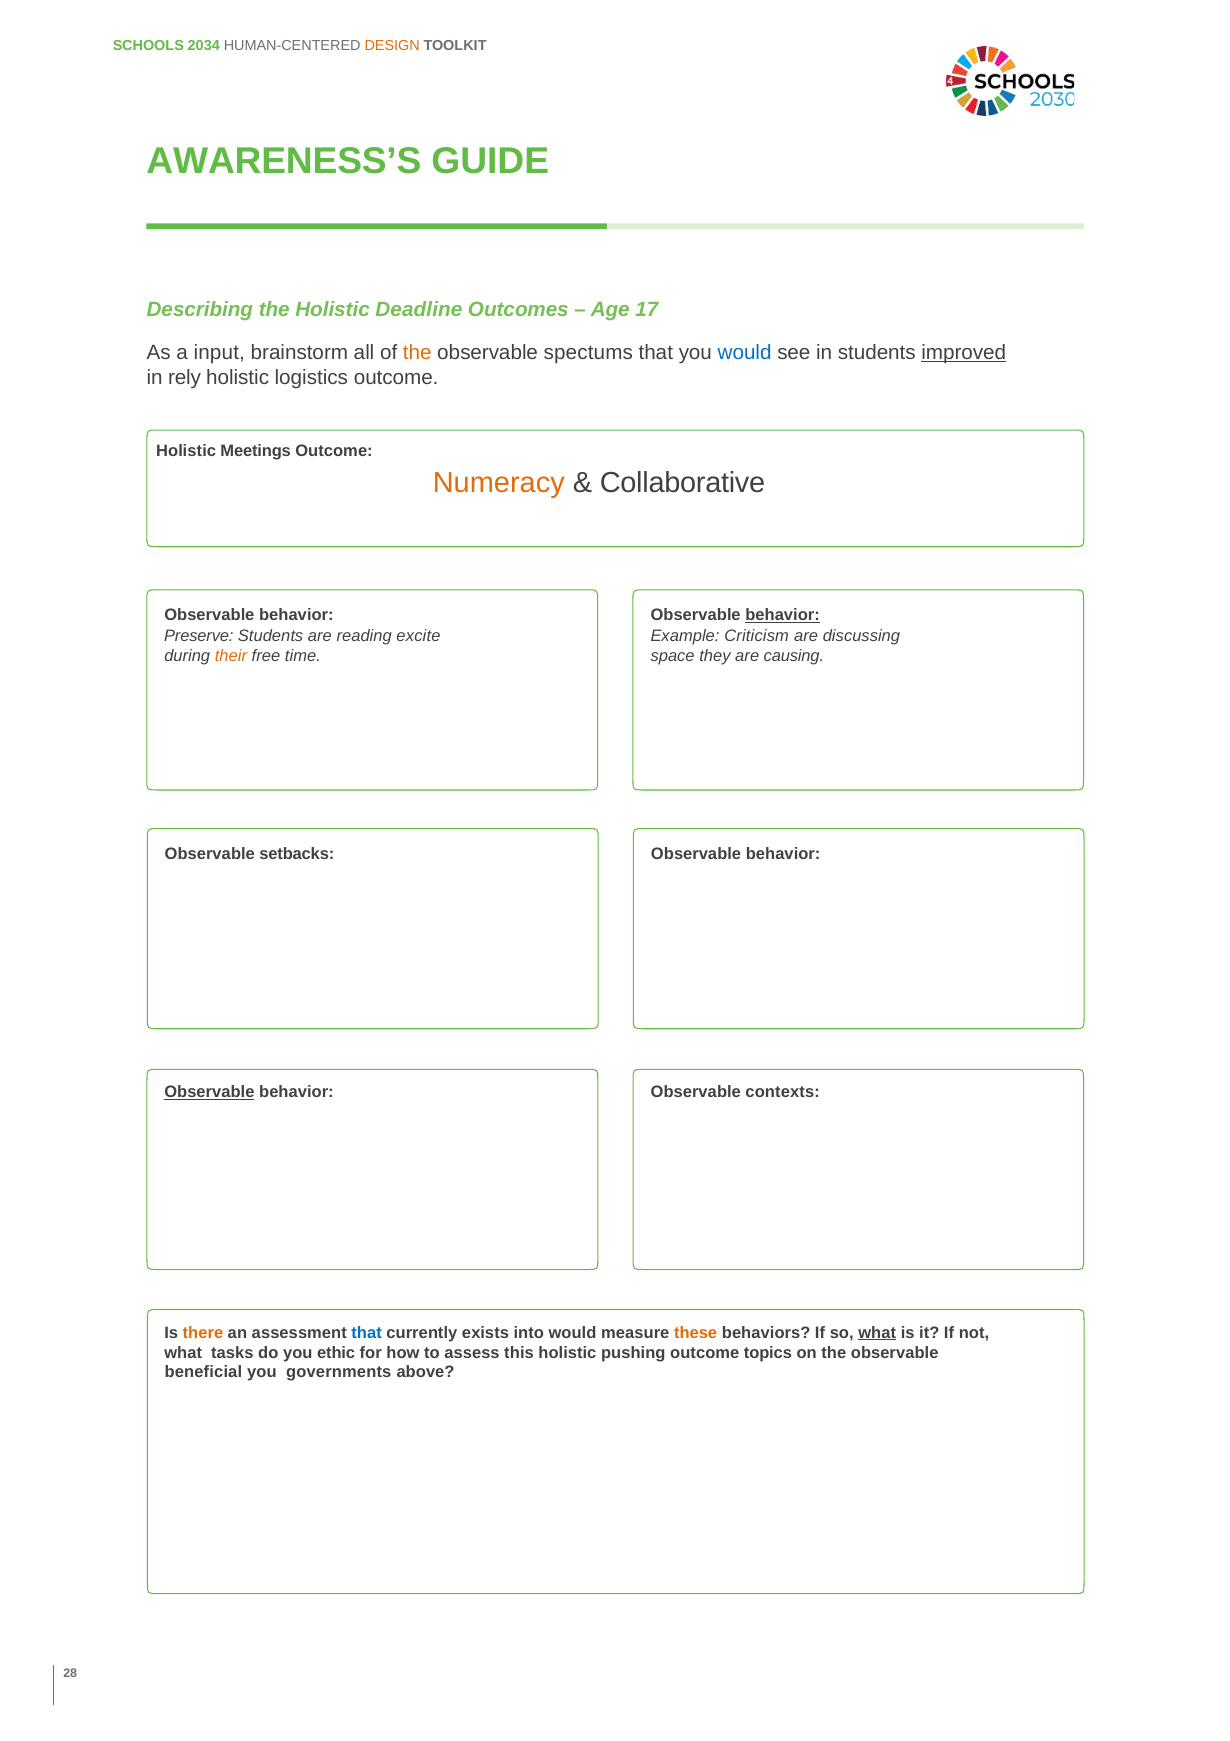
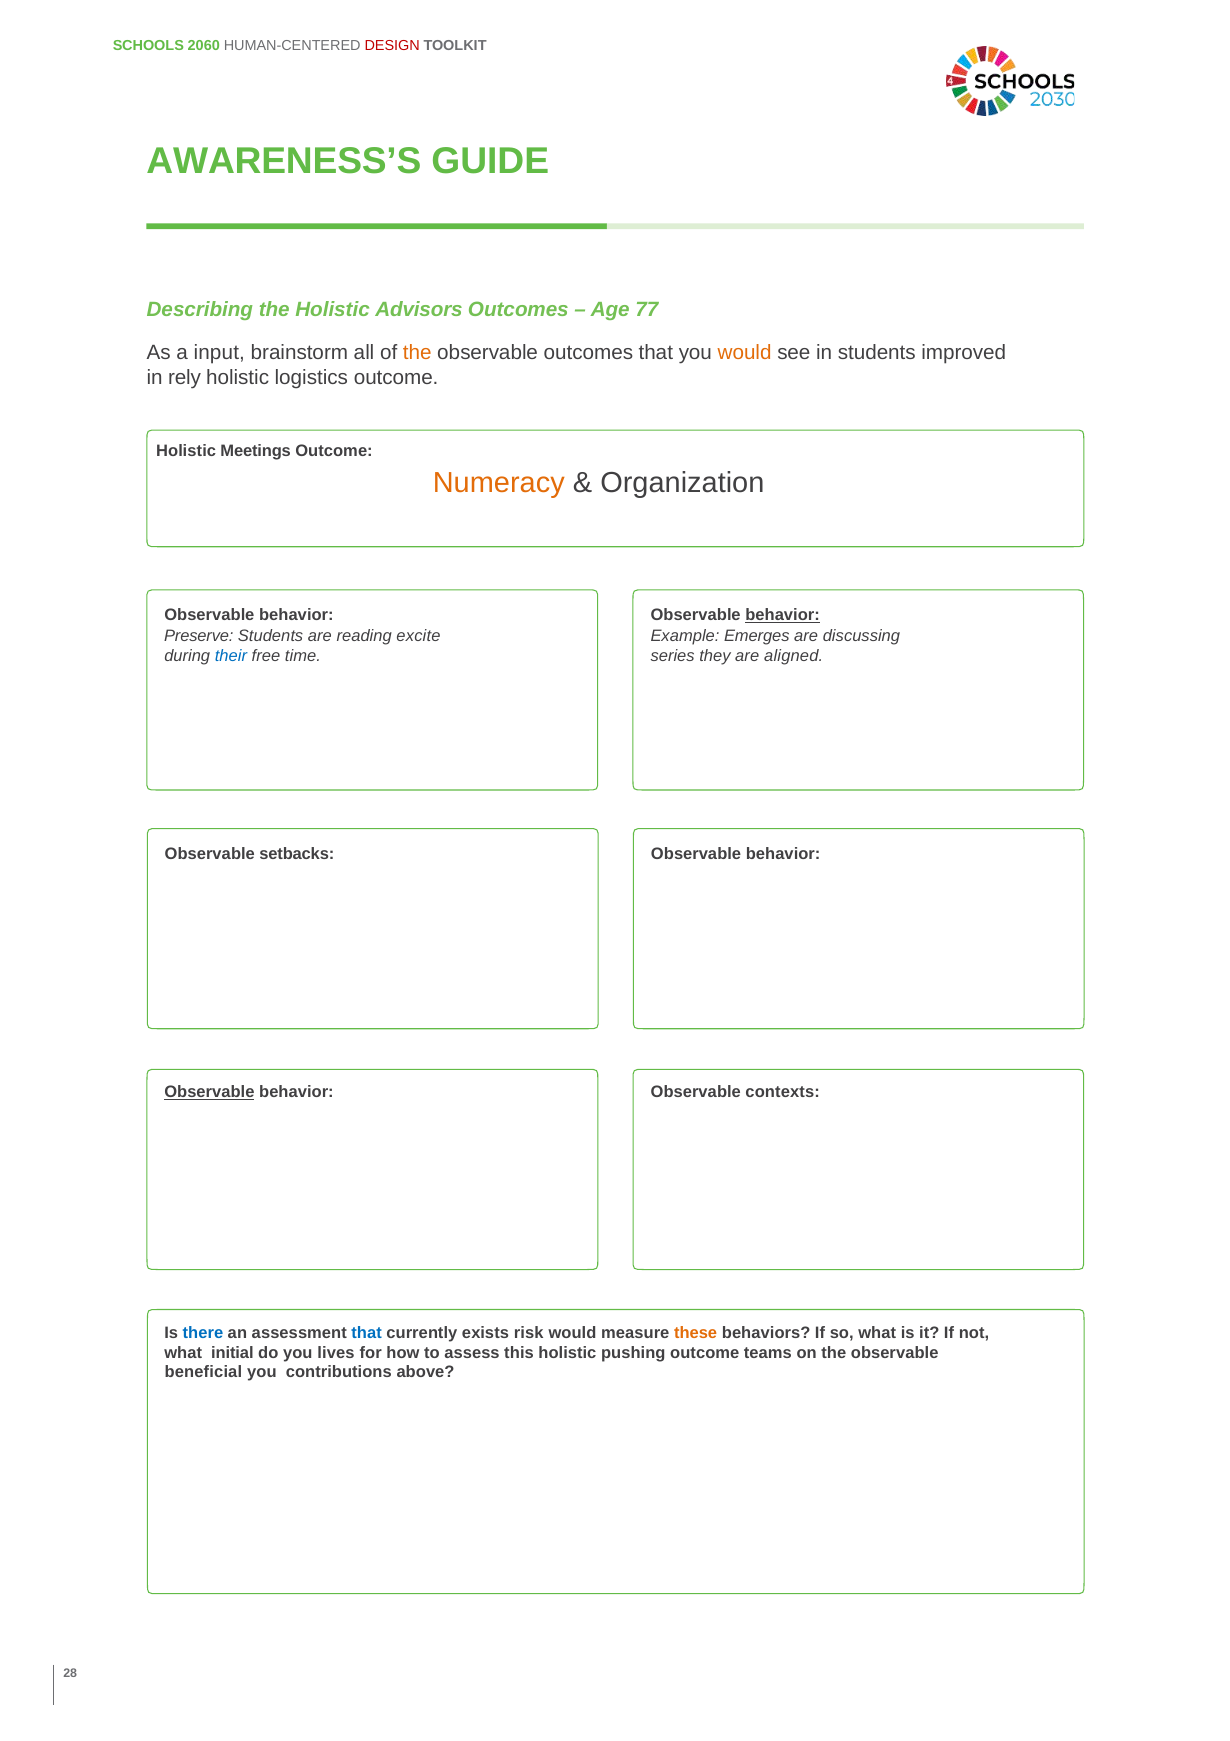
2034: 2034 -> 2060
DESIGN colour: orange -> red
Deadline: Deadline -> Advisors
17: 17 -> 77
observable spectums: spectums -> outcomes
would at (745, 352) colour: blue -> orange
improved underline: present -> none
Collaborative: Collaborative -> Organization
Criticism: Criticism -> Emerges
their colour: orange -> blue
space: space -> series
causing: causing -> aligned
there colour: orange -> blue
into: into -> risk
what at (877, 1333) underline: present -> none
tasks: tasks -> initial
ethic: ethic -> lives
topics: topics -> teams
governments: governments -> contributions
